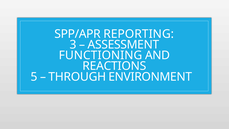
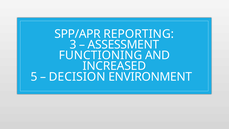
REACTIONS: REACTIONS -> INCREASED
THROUGH: THROUGH -> DECISION
